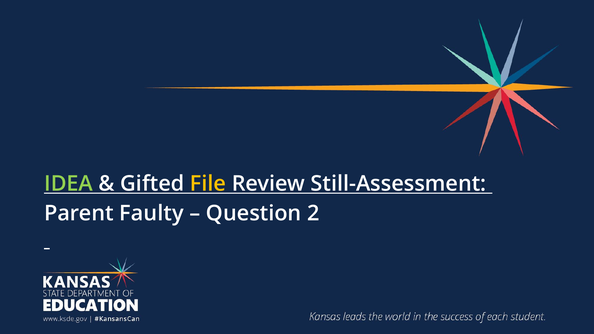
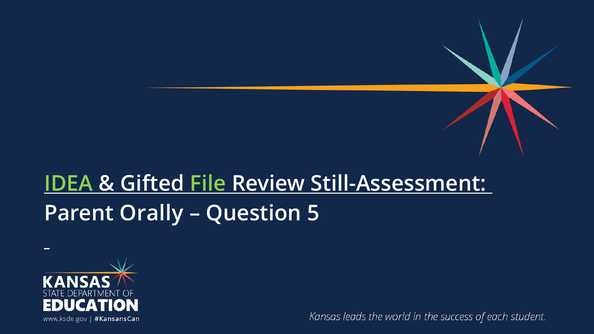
File colour: yellow -> light green
Faulty: Faulty -> Orally
2: 2 -> 5
